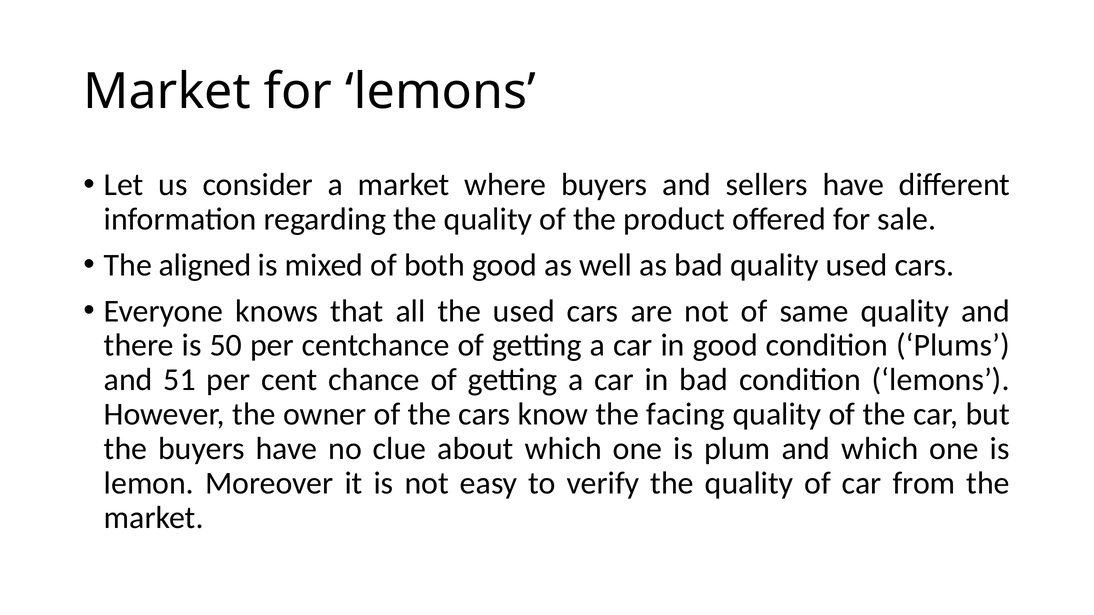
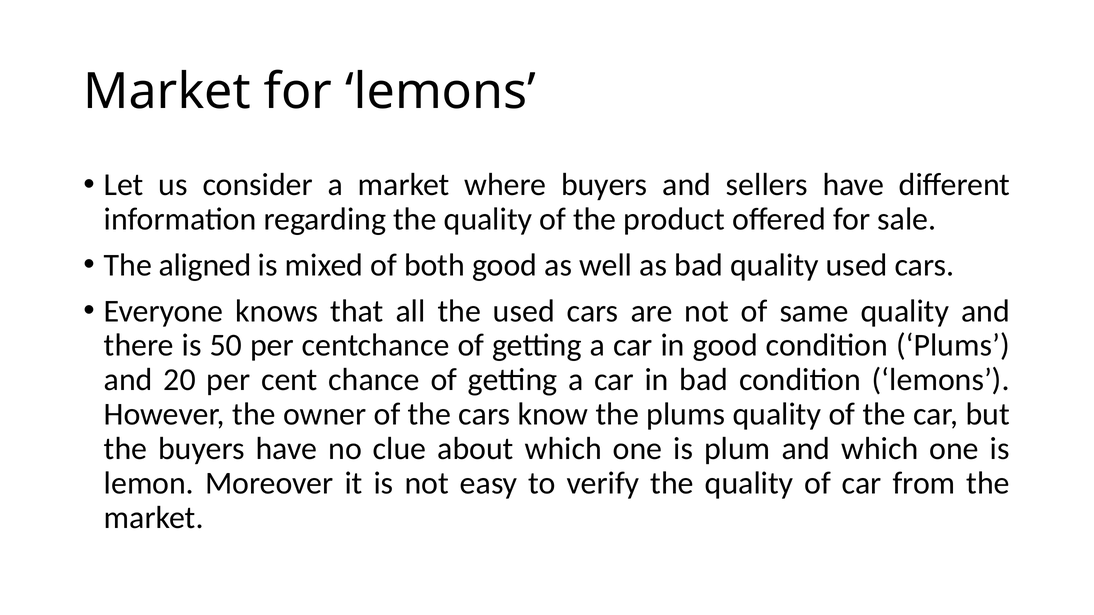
51: 51 -> 20
the facing: facing -> plums
